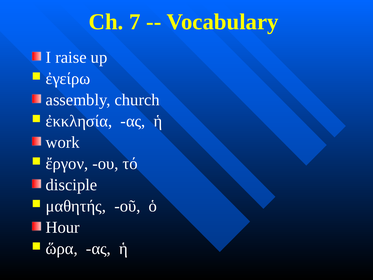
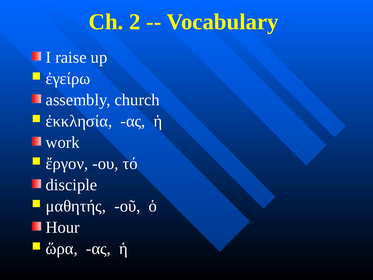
7: 7 -> 2
